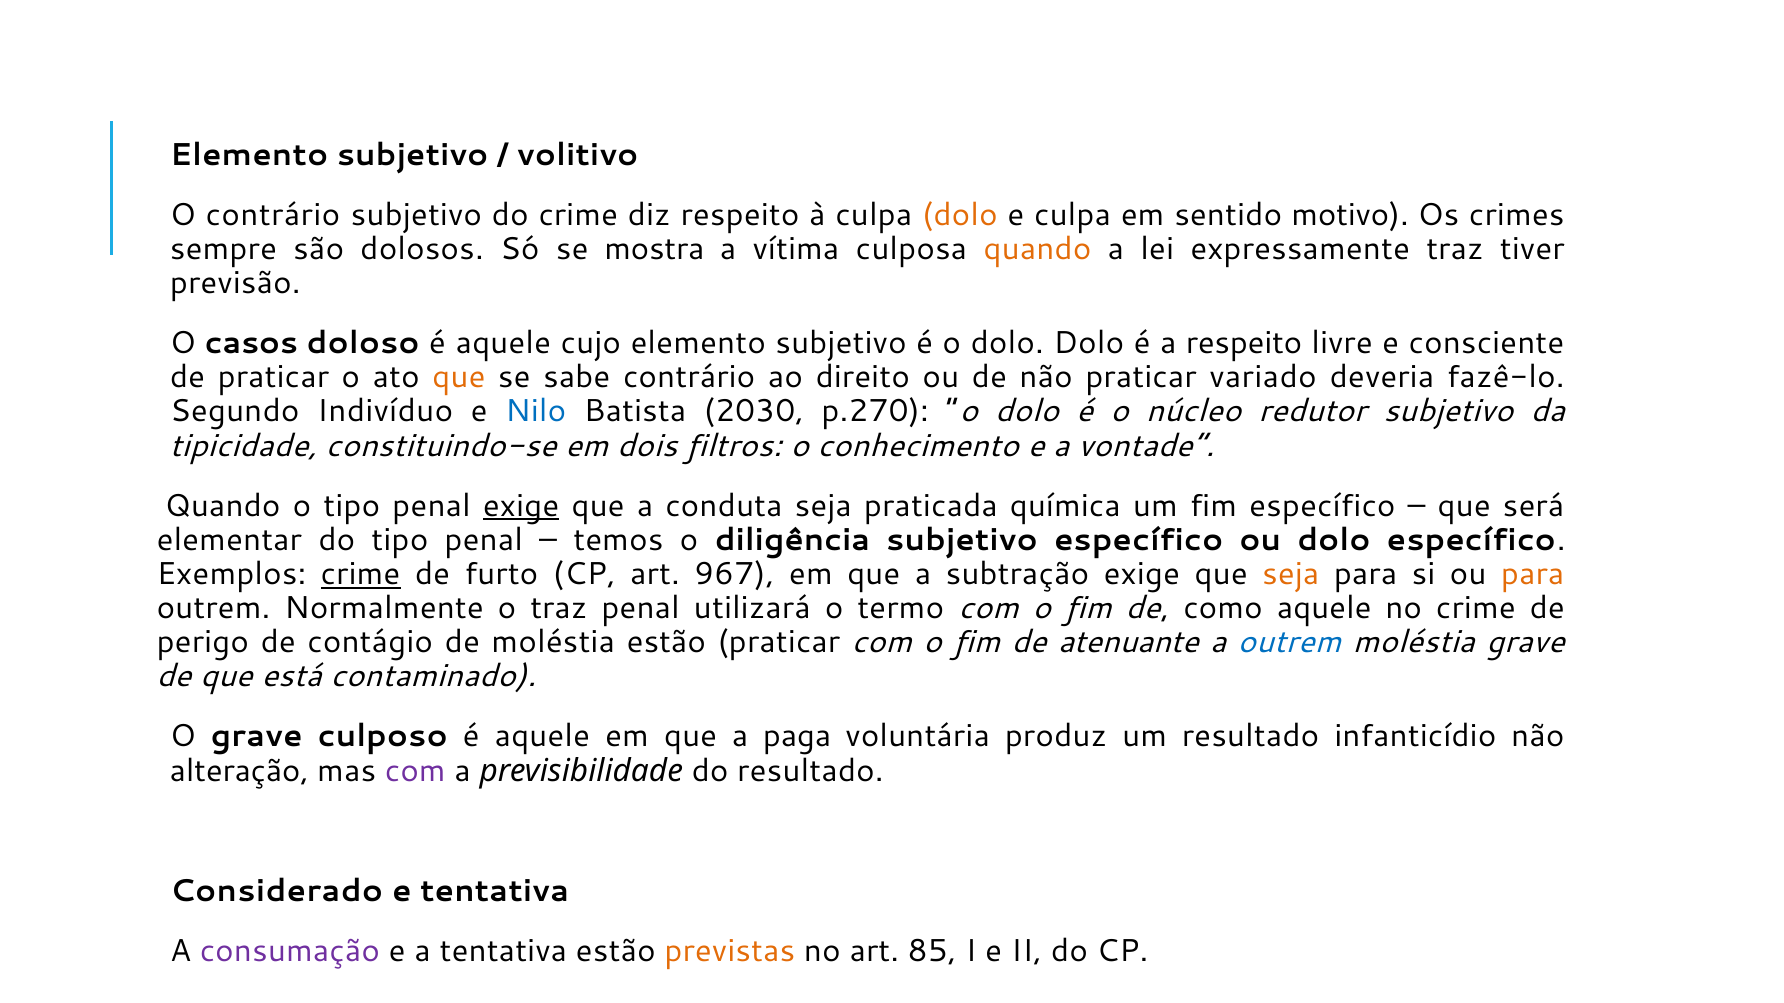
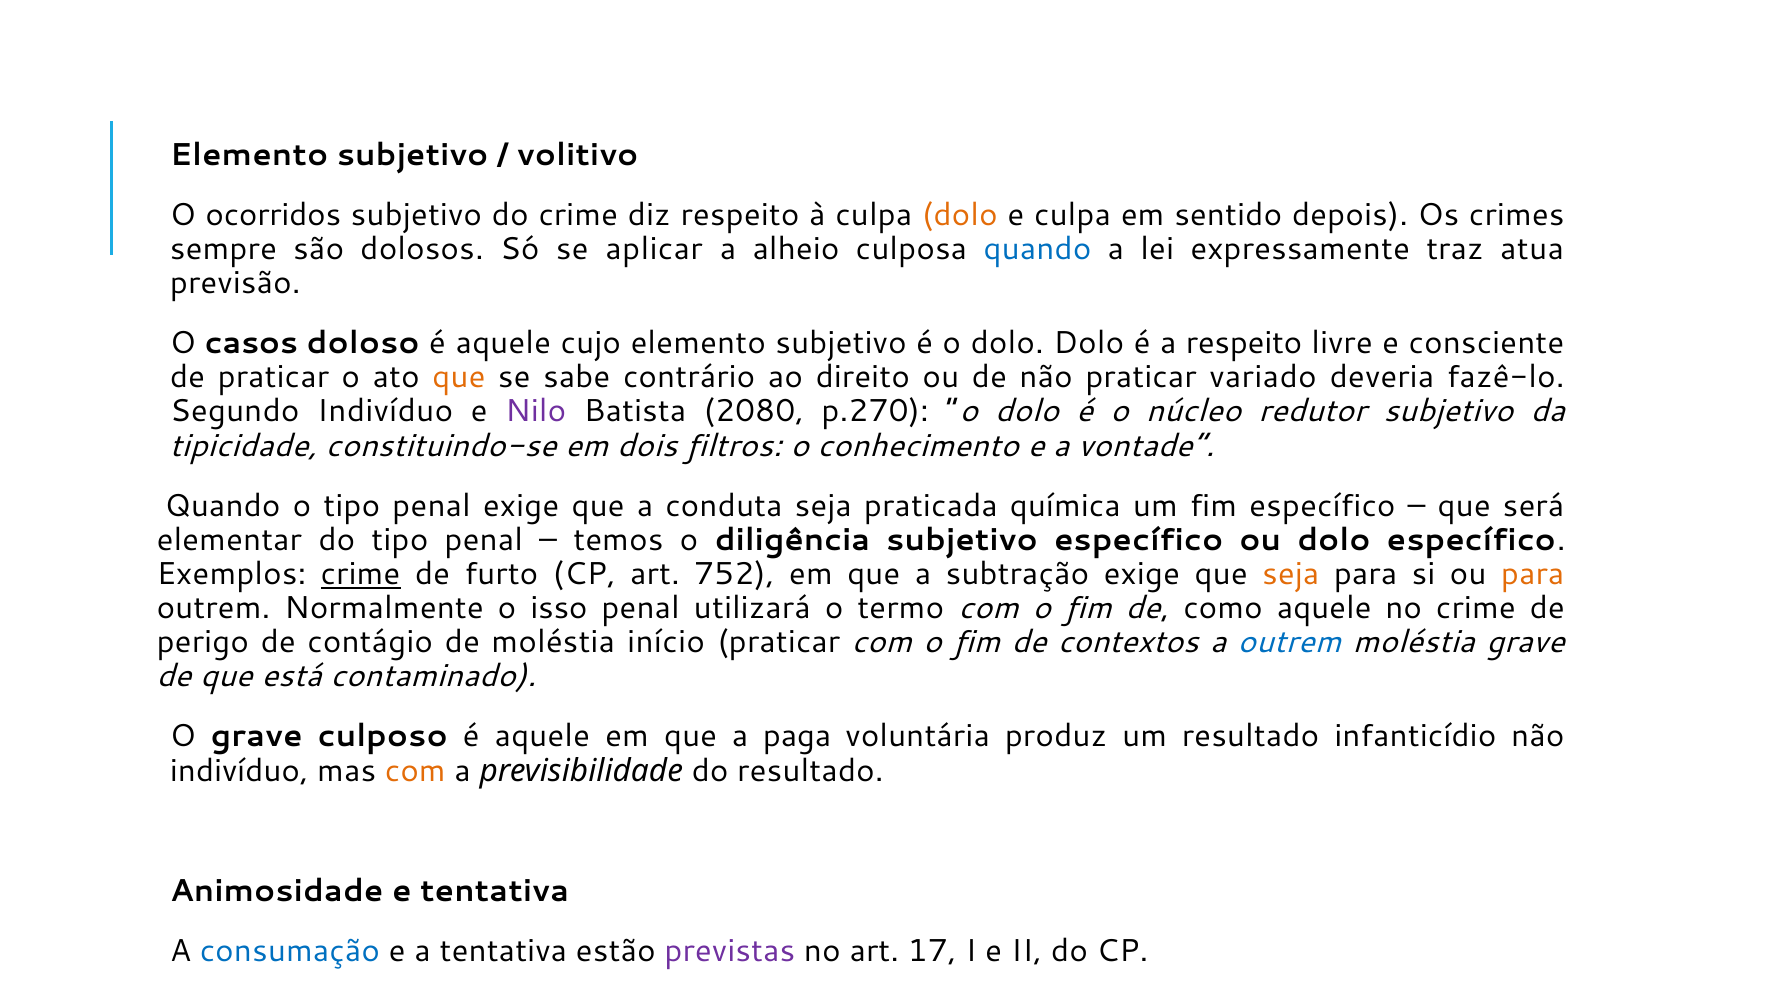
O contrário: contrário -> ocorridos
motivo: motivo -> depois
mostra: mostra -> aplicar
vítima: vítima -> alheio
quando at (1037, 249) colour: orange -> blue
tiver: tiver -> atua
Nilo colour: blue -> purple
2030: 2030 -> 2080
exige at (521, 506) underline: present -> none
967: 967 -> 752
o traz: traz -> isso
moléstia estão: estão -> início
atenuante: atenuante -> contextos
alteração at (239, 771): alteração -> indivíduo
com at (415, 771) colour: purple -> orange
Considerado: Considerado -> Animosidade
consumação colour: purple -> blue
previstas colour: orange -> purple
85: 85 -> 17
